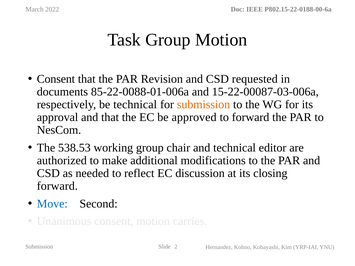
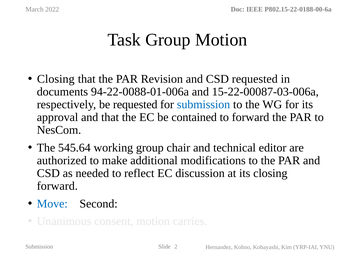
Consent at (56, 79): Consent -> Closing
85-22-0088-01-006a: 85-22-0088-01-006a -> 94-22-0088-01-006a
be technical: technical -> requested
submission at (204, 105) colour: orange -> blue
approved: approved -> contained
538.53: 538.53 -> 545.64
